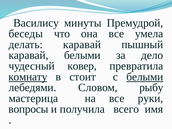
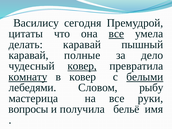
минуты: минуты -> сегодня
беседы: беседы -> цитаты
все at (116, 34) underline: none -> present
каравай белыми: белыми -> полные
ковер at (82, 66) underline: none -> present
в стоит: стоит -> ковер
всего: всего -> бельё
